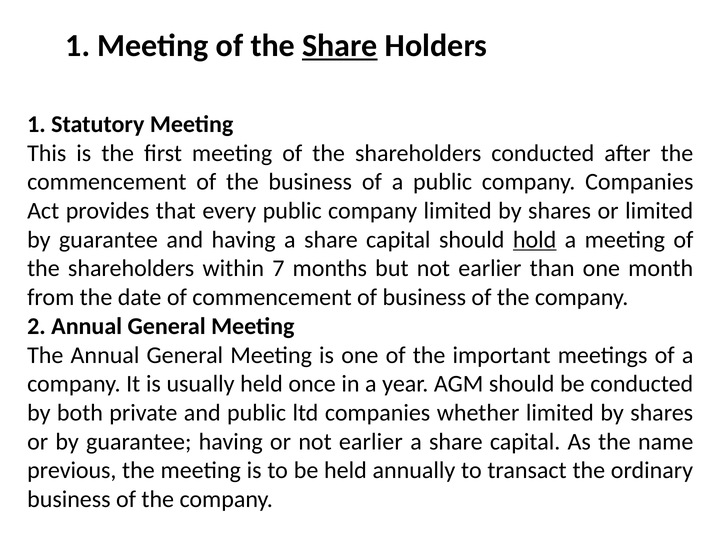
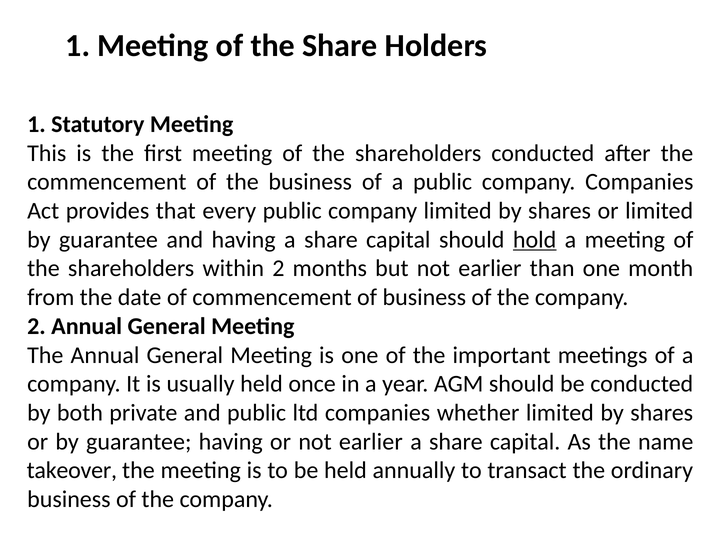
Share at (340, 46) underline: present -> none
within 7: 7 -> 2
previous: previous -> takeover
